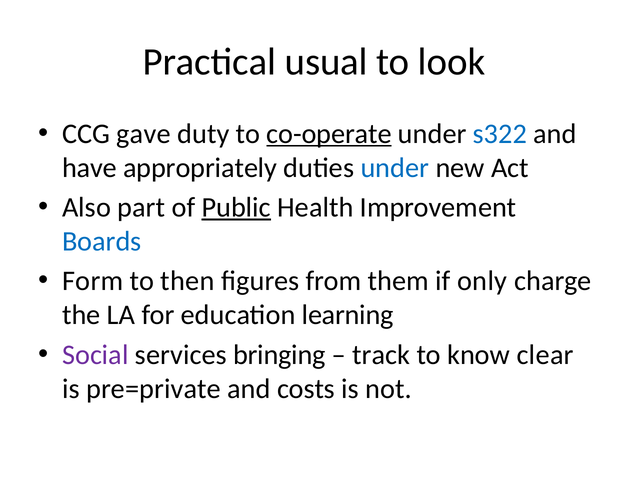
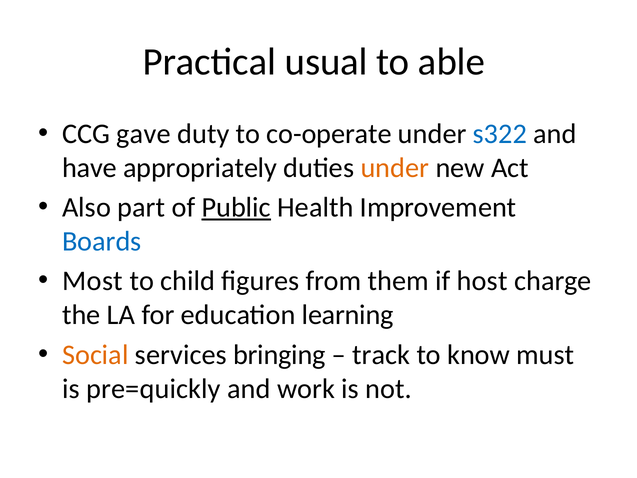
look: look -> able
co-operate underline: present -> none
under at (395, 168) colour: blue -> orange
Form: Form -> Most
then: then -> child
only: only -> host
Social colour: purple -> orange
clear: clear -> must
pre=private: pre=private -> pre=quickly
costs: costs -> work
